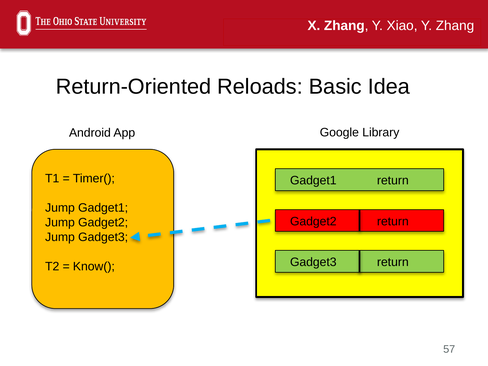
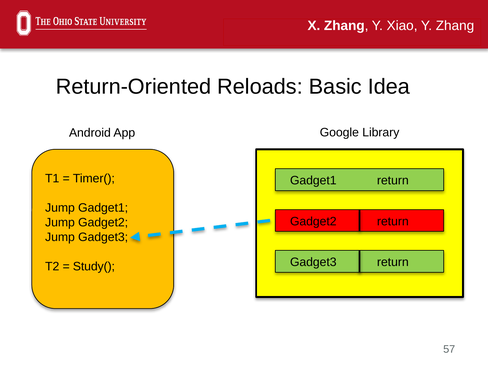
Know(: Know( -> Study(
